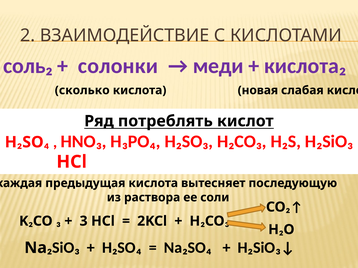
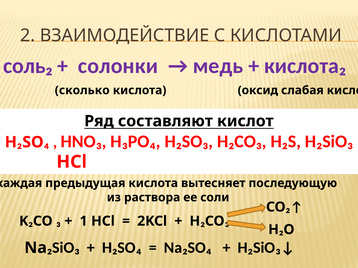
меди: меди -> медь
новая: новая -> оксид
потреблять: потреблять -> составляют
3: 3 -> 1
